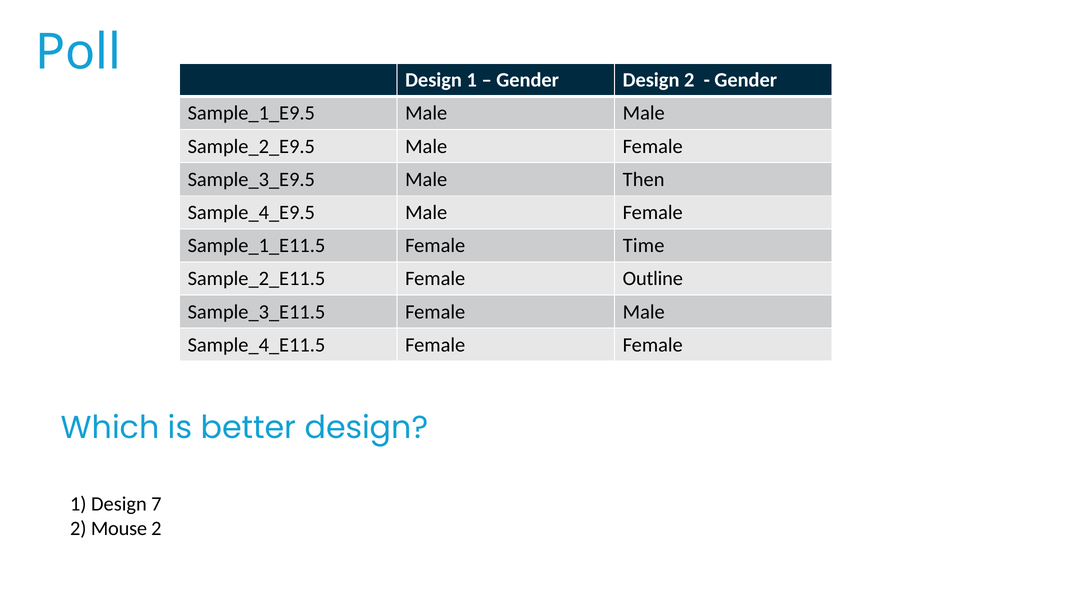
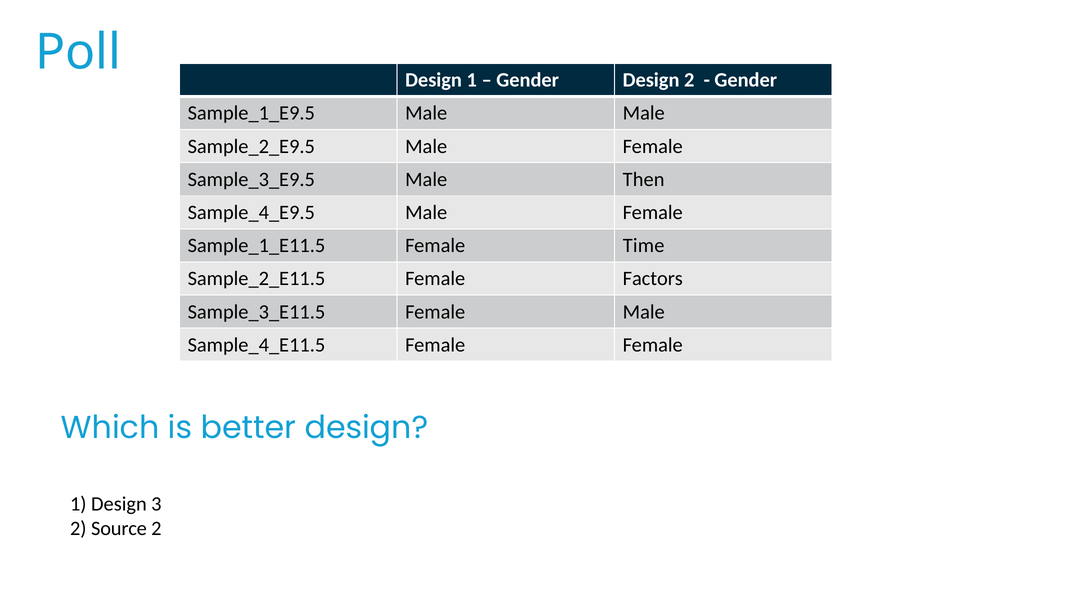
Outline: Outline -> Factors
7: 7 -> 3
Mouse: Mouse -> Source
